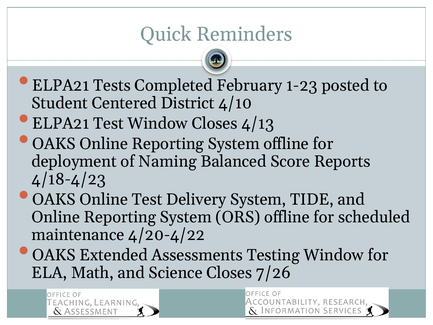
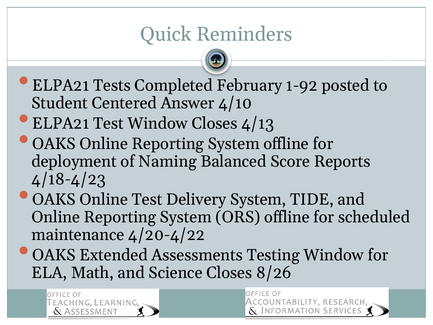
1-23: 1-23 -> 1-92
District: District -> Answer
7/26: 7/26 -> 8/26
